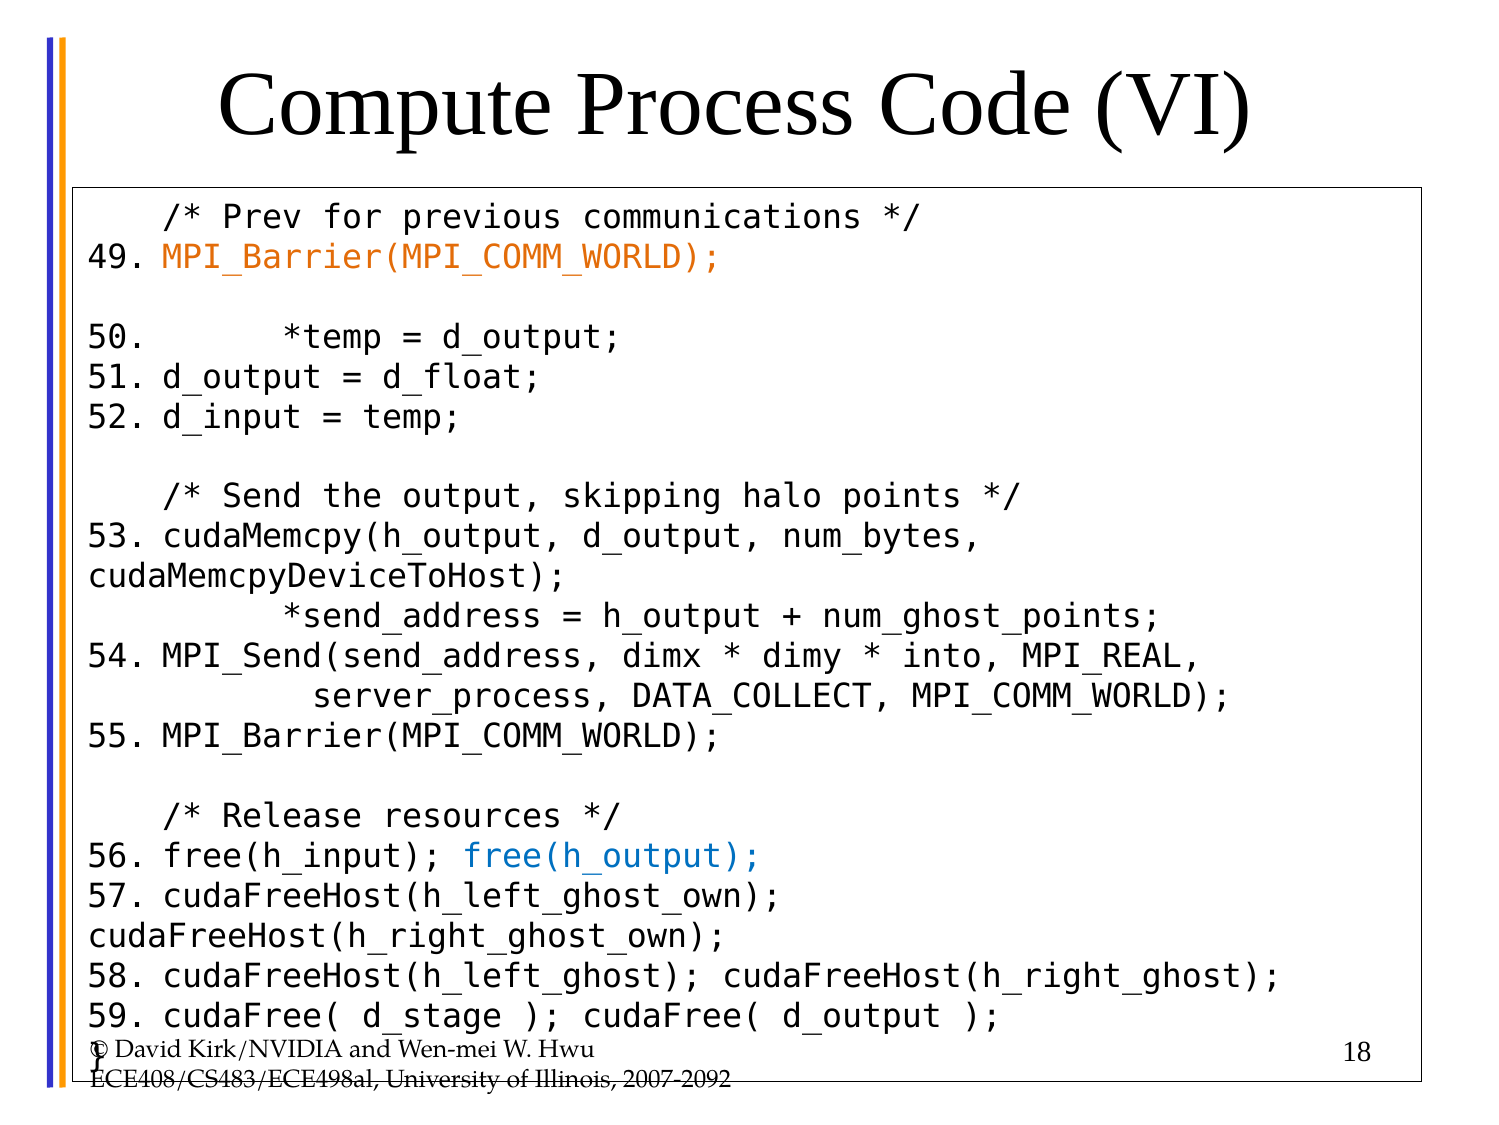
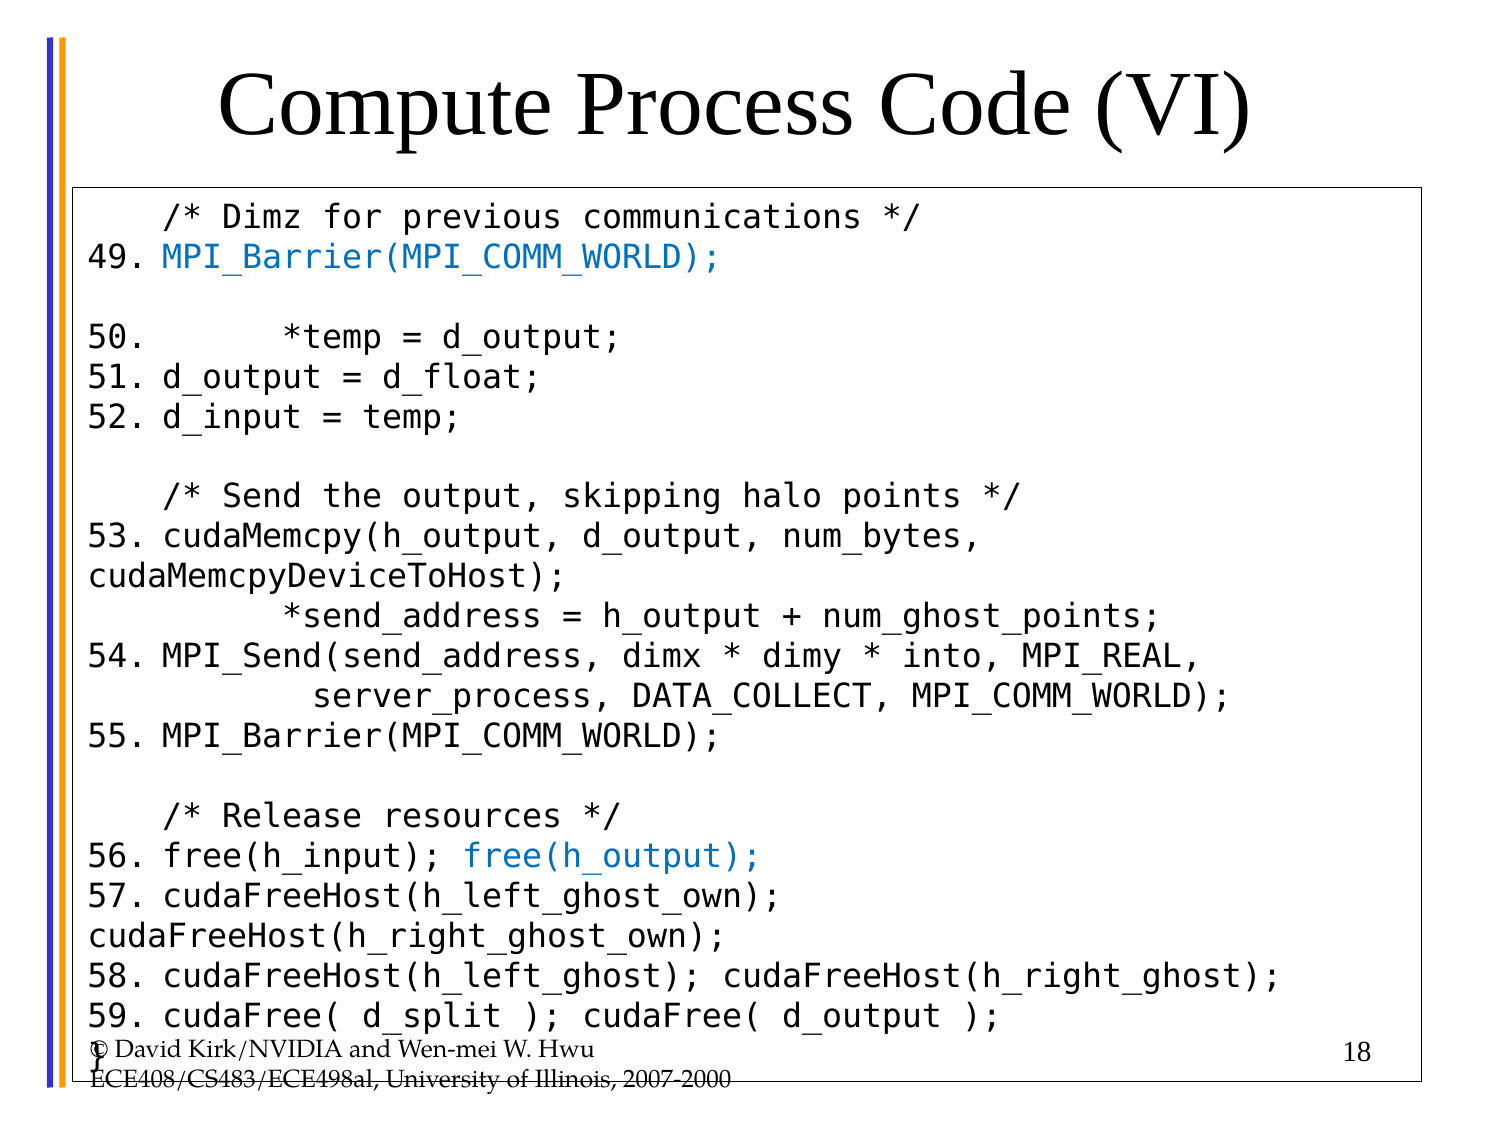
Prev: Prev -> Dimz
MPI_Barrier(MPI_COMM_WORLD at (442, 257) colour: orange -> blue
d_stage: d_stage -> d_split
2007-2092: 2007-2092 -> 2007-2000
